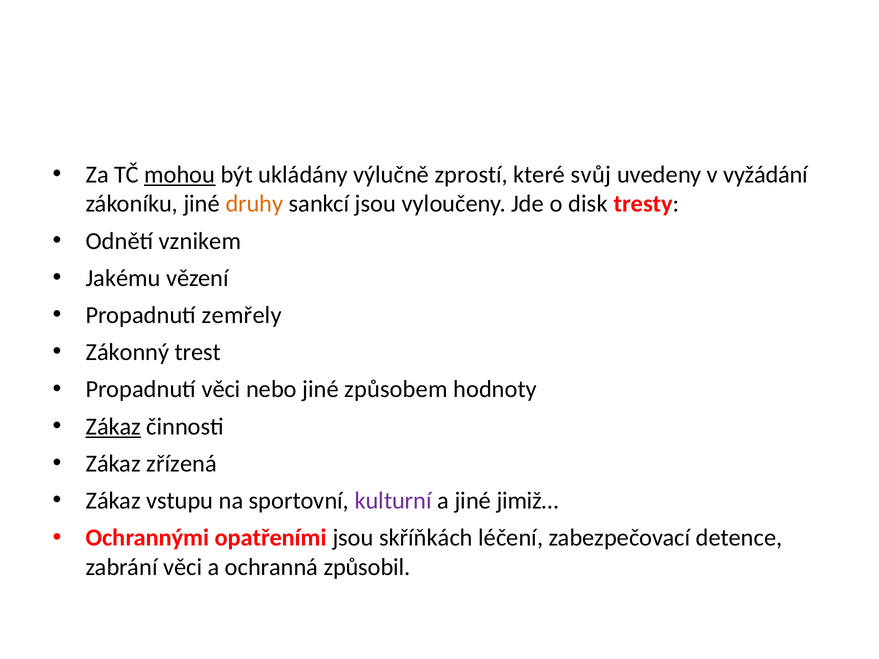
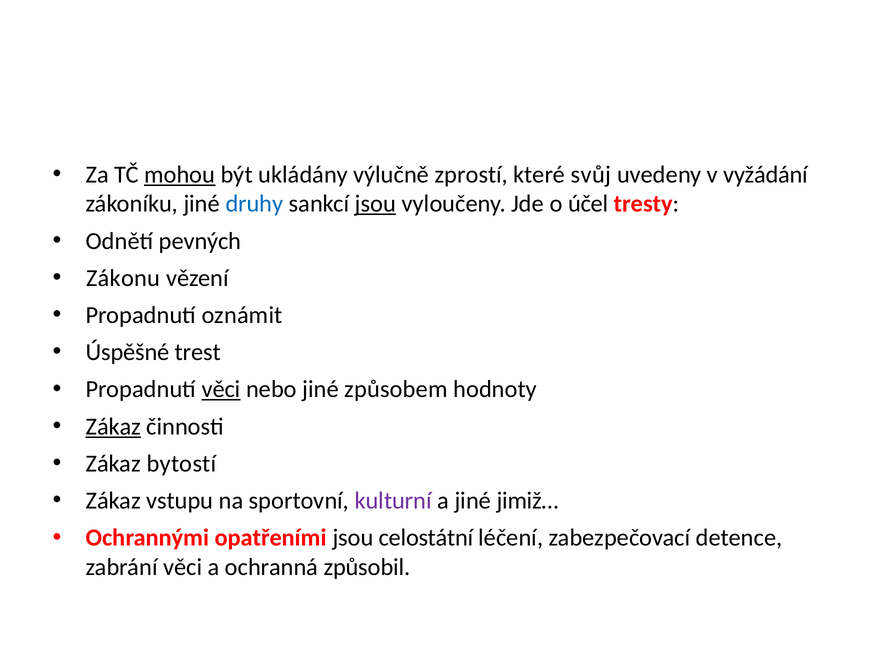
druhy colour: orange -> blue
jsou at (375, 204) underline: none -> present
disk: disk -> účel
vznikem: vznikem -> pevných
Jakému: Jakému -> Zákonu
zemřely: zemřely -> oznámit
Zákonný: Zákonný -> Úspěšné
věci at (221, 390) underline: none -> present
zřízená: zřízená -> bytostí
skříňkách: skříňkách -> celostátní
